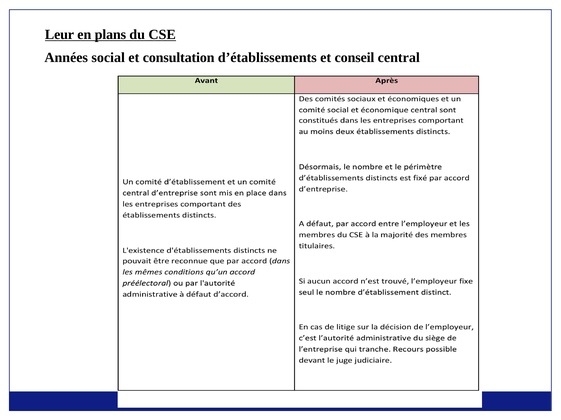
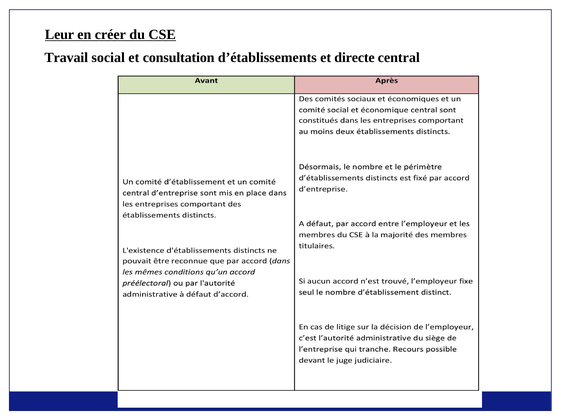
plans: plans -> créer
Années: Années -> Travail
conseil: conseil -> directe
